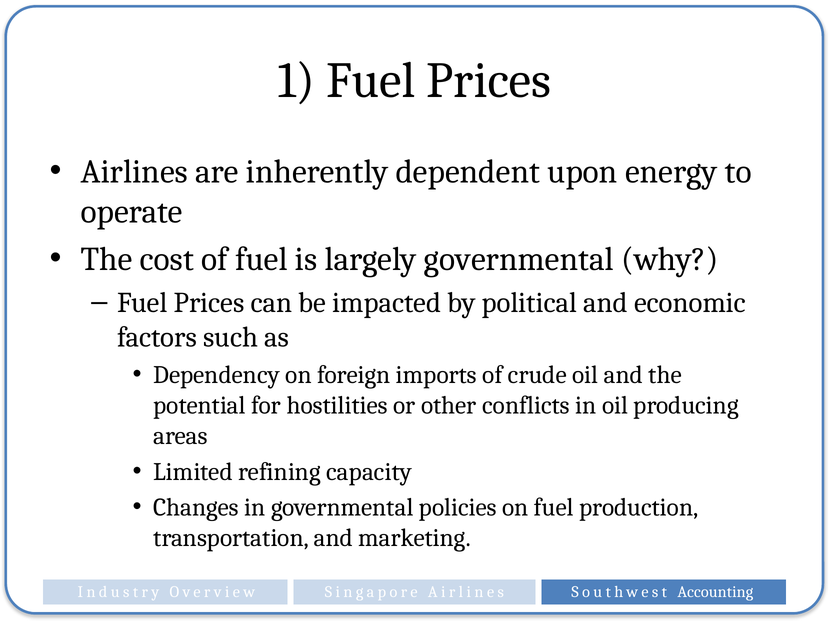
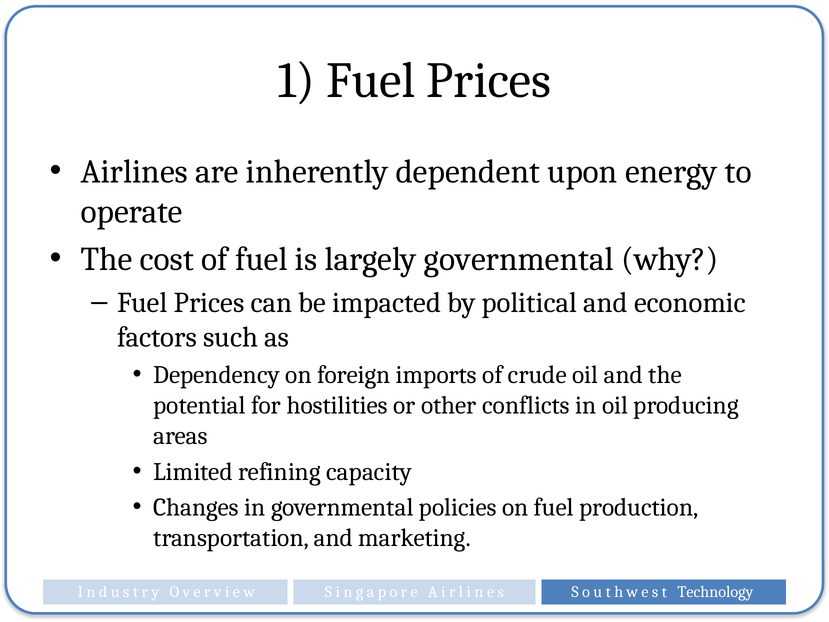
Accounting: Accounting -> Technology
